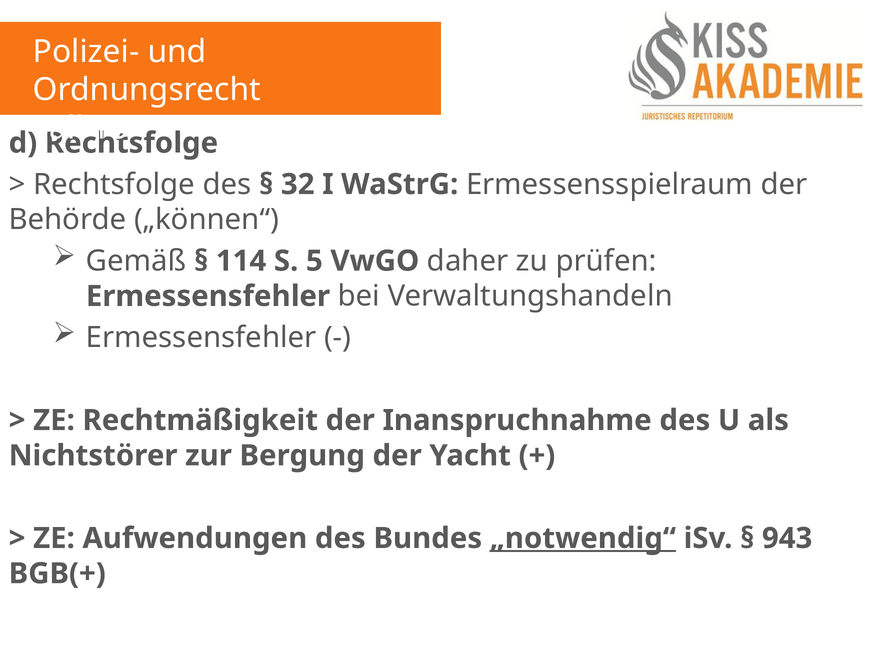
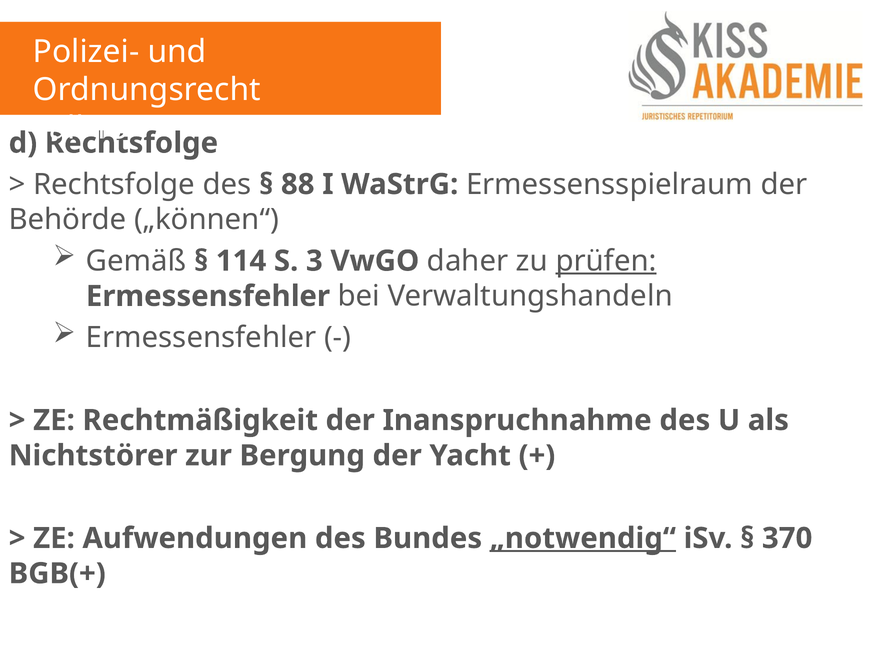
32: 32 -> 88
5: 5 -> 3
prüfen underline: none -> present
943: 943 -> 370
